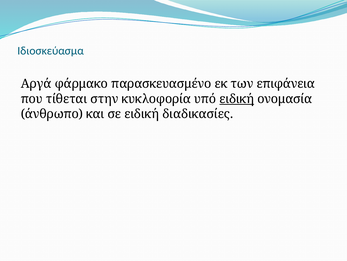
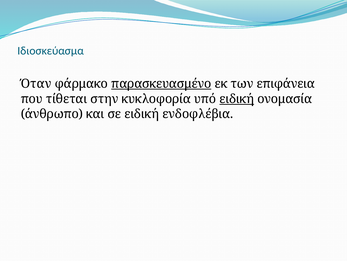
Αργά: Αργά -> Όταν
παρασκευασμένο underline: none -> present
διαδικασίες: διαδικασίες -> ενδοφλέβια
